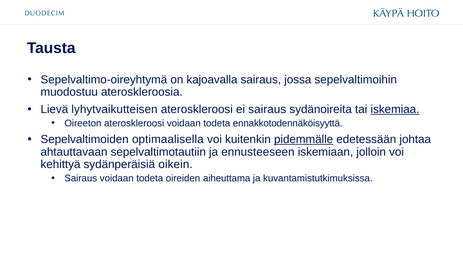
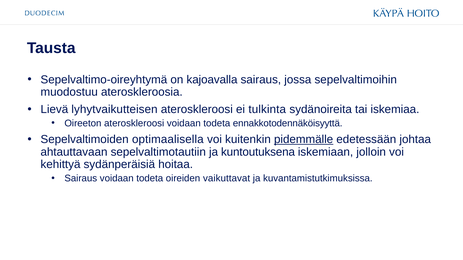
ei sairaus: sairaus -> tulkinta
iskemiaa underline: present -> none
ennusteeseen: ennusteeseen -> kuntoutuksena
oikein: oikein -> hoitaa
aiheuttama: aiheuttama -> vaikuttavat
